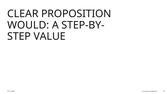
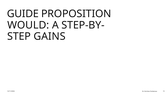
CLEAR: CLEAR -> GUIDE
VALUE: VALUE -> GAINS
